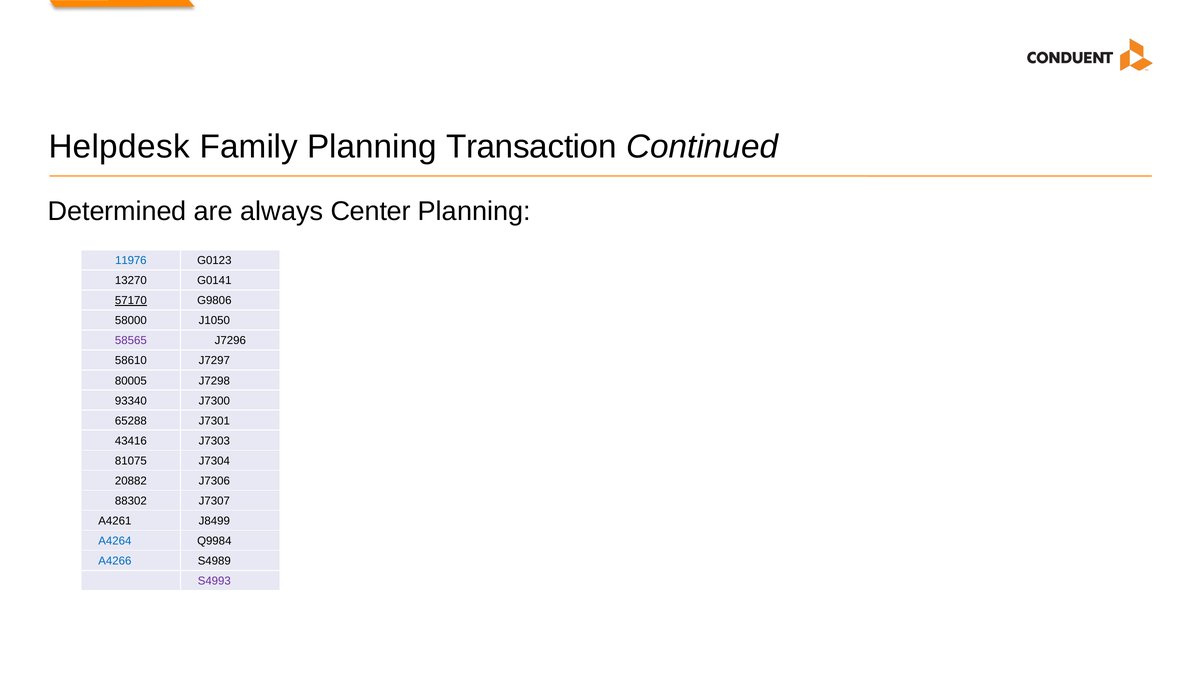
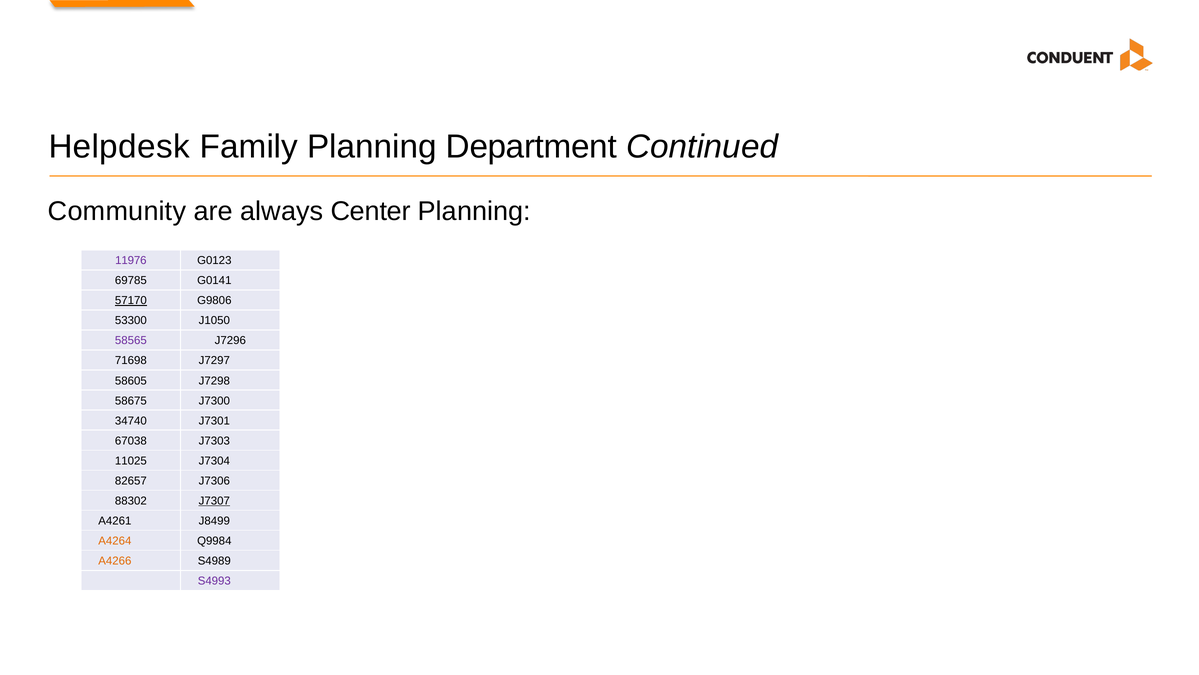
Transaction: Transaction -> Department
Determined: Determined -> Community
11976 colour: blue -> purple
13270: 13270 -> 69785
58000: 58000 -> 53300
58610: 58610 -> 71698
80005: 80005 -> 58605
93340: 93340 -> 58675
65288: 65288 -> 34740
43416: 43416 -> 67038
81075: 81075 -> 11025
20882: 20882 -> 82657
J7307 underline: none -> present
A4264 colour: blue -> orange
A4266 colour: blue -> orange
